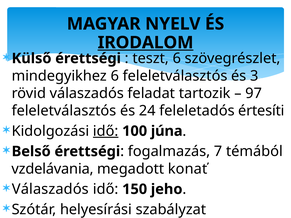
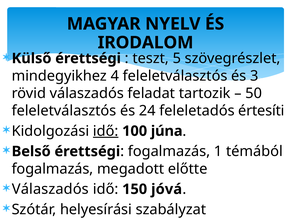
IRODALOM underline: present -> none
teszt 6: 6 -> 5
mindegyikhez 6: 6 -> 4
97: 97 -> 50
7: 7 -> 1
vzdelávania at (52, 169): vzdelávania -> fogalmazás
konať: konať -> előtte
jeho: jeho -> jóvá
